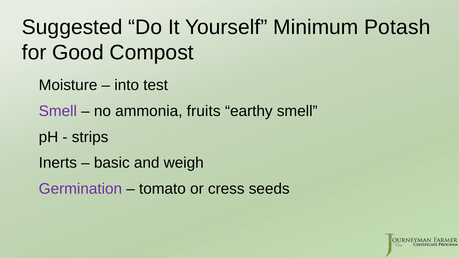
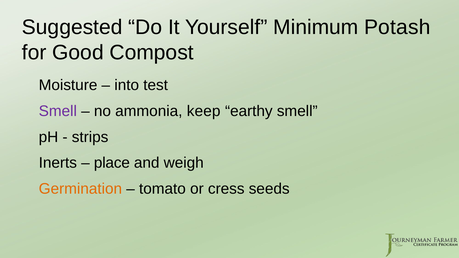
fruits: fruits -> keep
basic: basic -> place
Germination colour: purple -> orange
